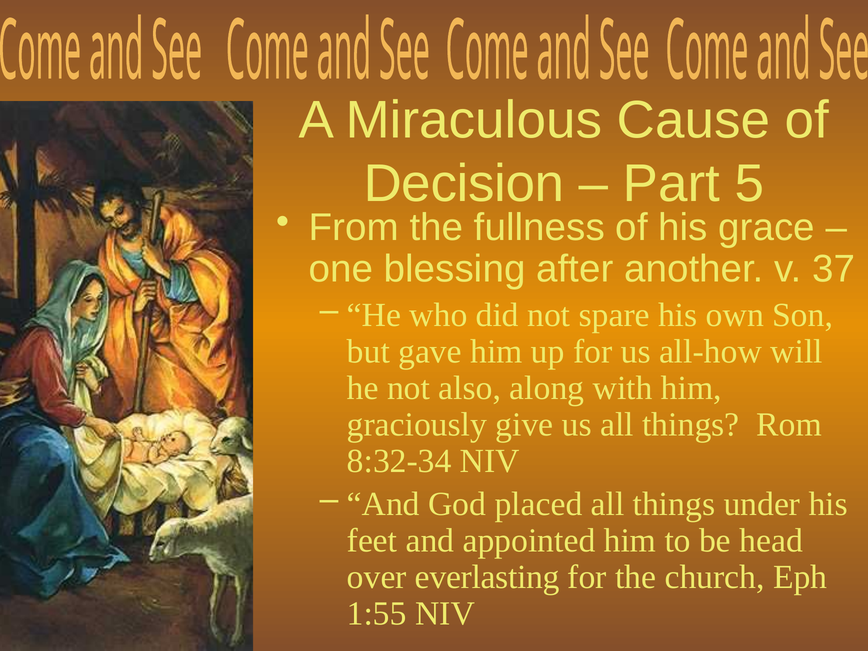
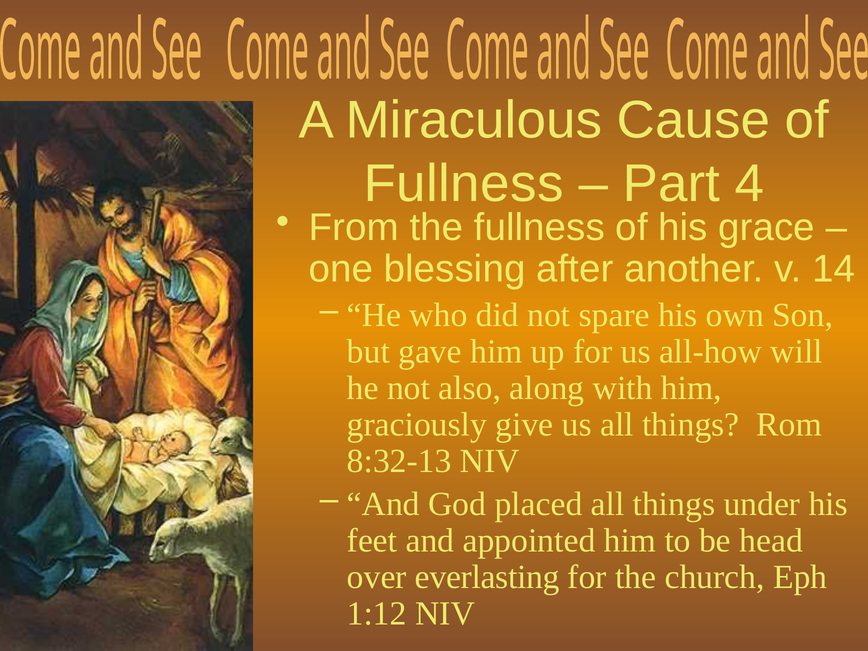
Decision at (464, 184): Decision -> Fullness
5: 5 -> 4
37: 37 -> 14
8:32-34: 8:32-34 -> 8:32-13
1:55: 1:55 -> 1:12
